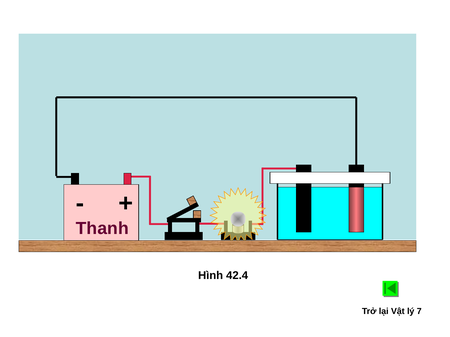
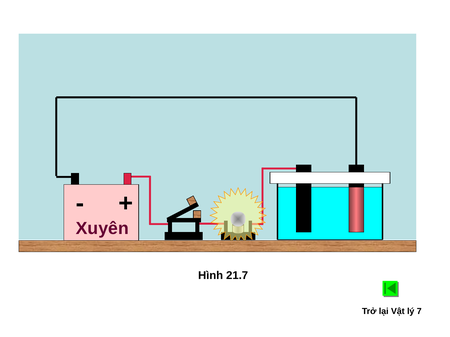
Thanh: Thanh -> Xuyên
42.4: 42.4 -> 21.7
